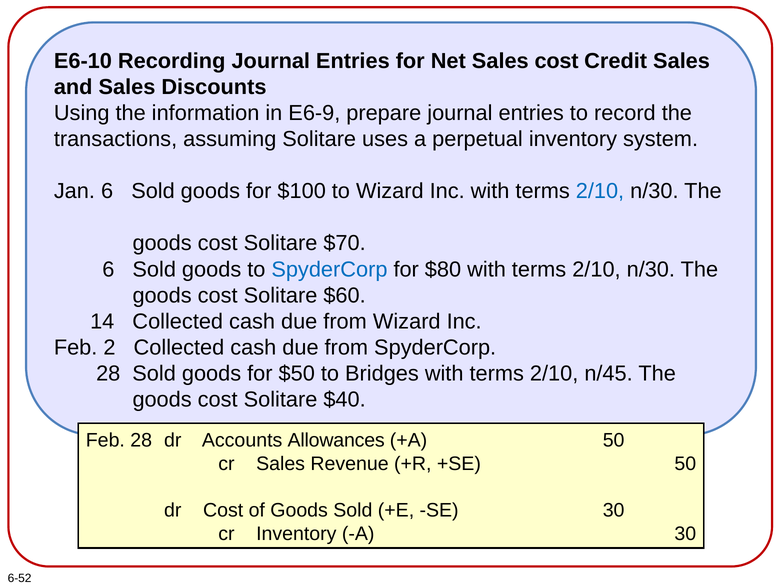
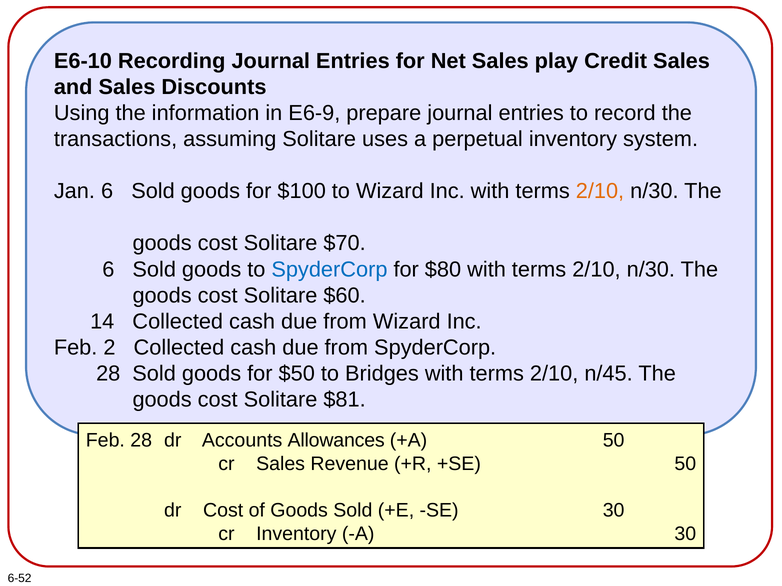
Sales cost: cost -> play
2/10 at (600, 191) colour: blue -> orange
$40: $40 -> $81
